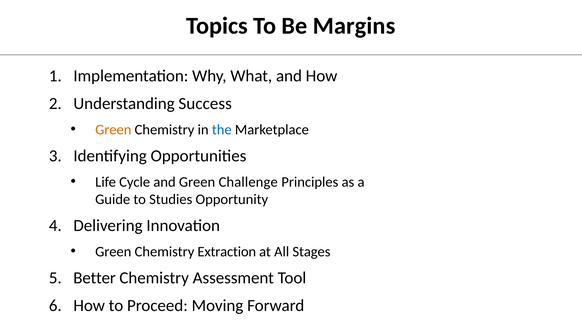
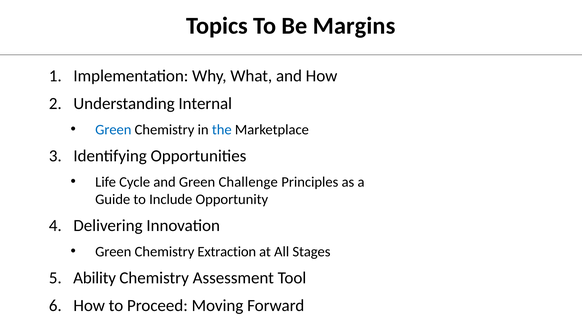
Success: Success -> Internal
Green at (113, 130) colour: orange -> blue
Studies: Studies -> Include
Better: Better -> Ability
